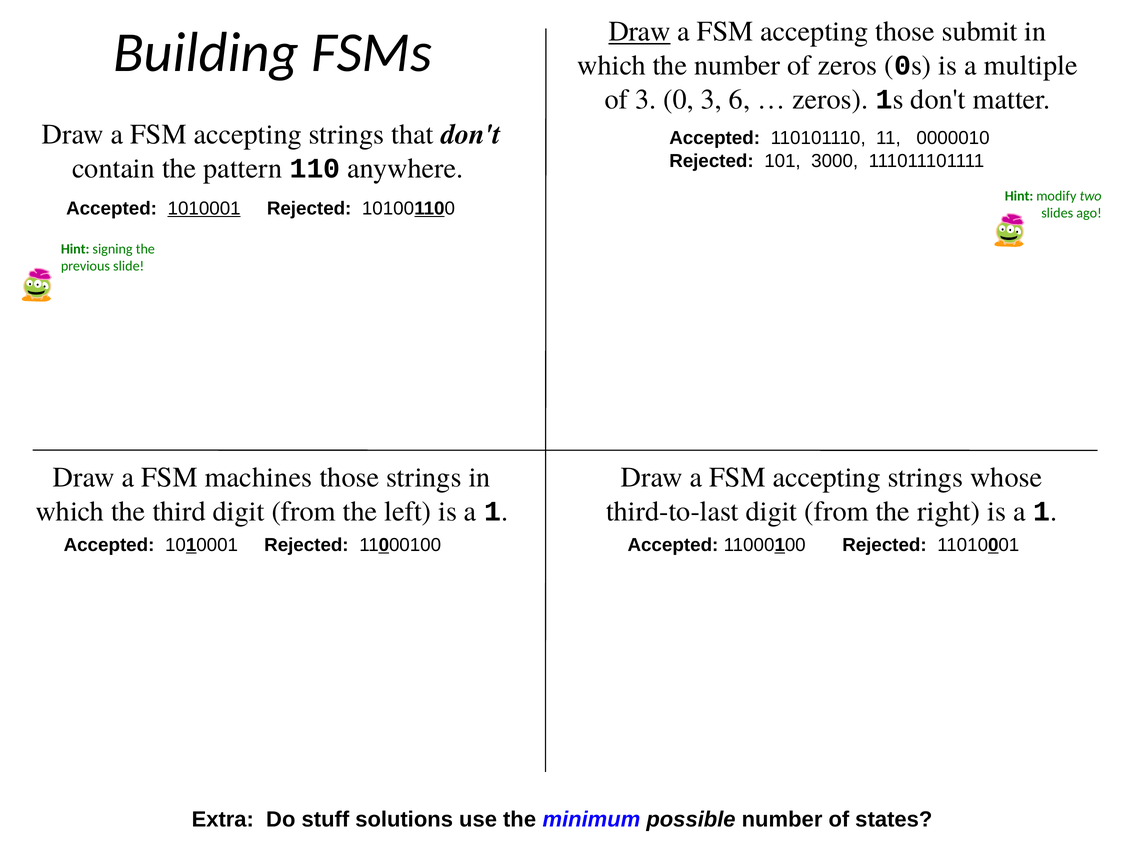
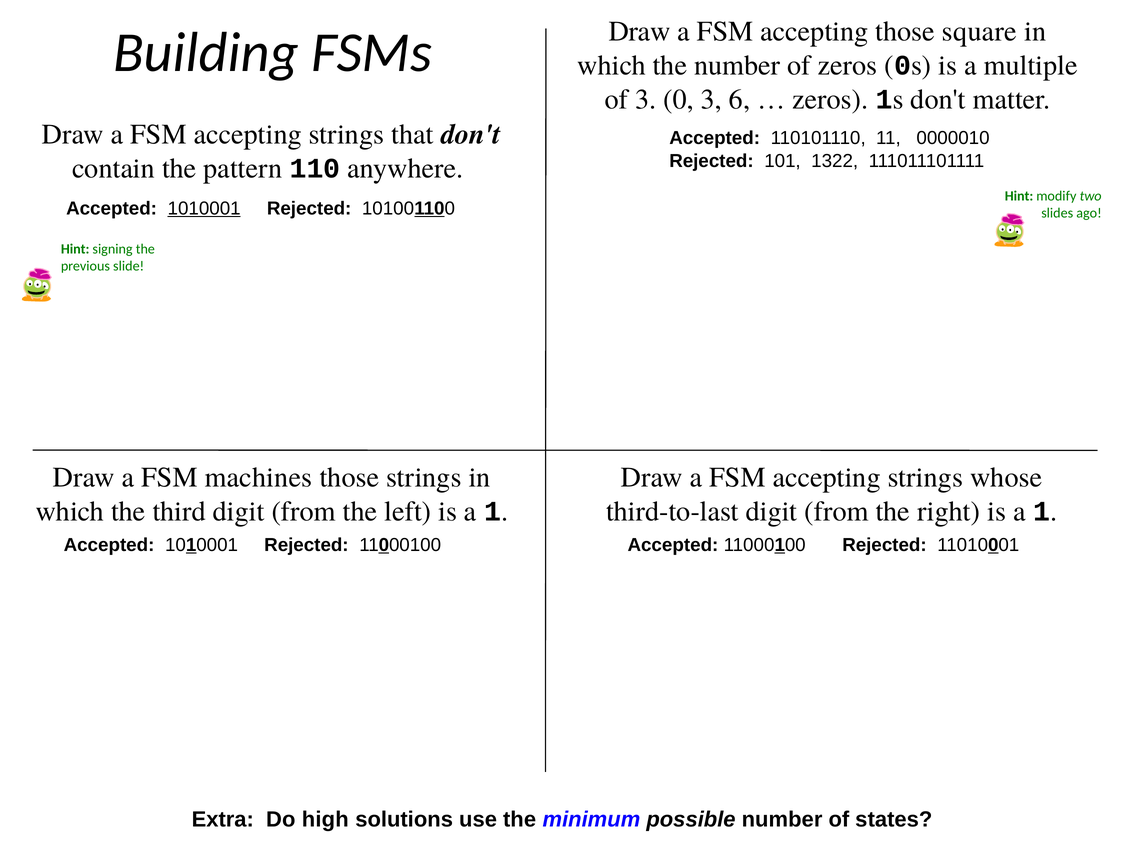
Draw at (639, 32) underline: present -> none
submit: submit -> square
3000: 3000 -> 1322
stuff: stuff -> high
